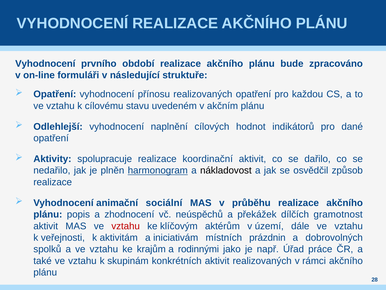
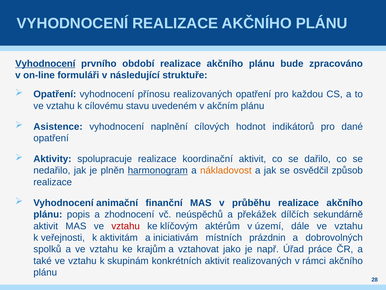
Vyhodnocení at (45, 63) underline: none -> present
Odlehlejší: Odlehlejší -> Asistence
nákladovost colour: black -> orange
sociální: sociální -> finanční
gramotnost: gramotnost -> sekundárně
rodinnými: rodinnými -> vztahovat
